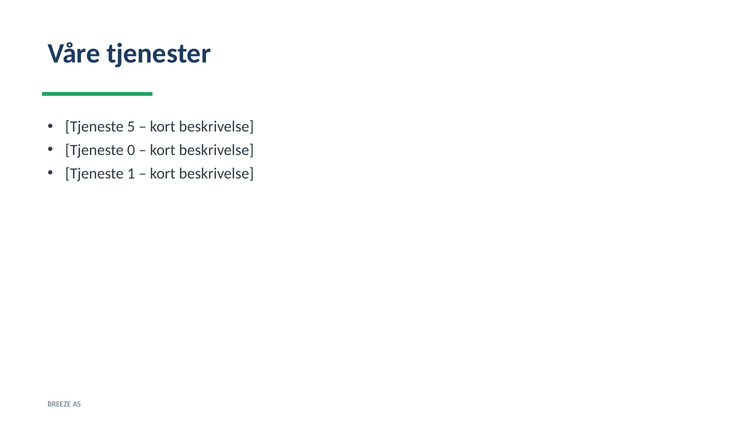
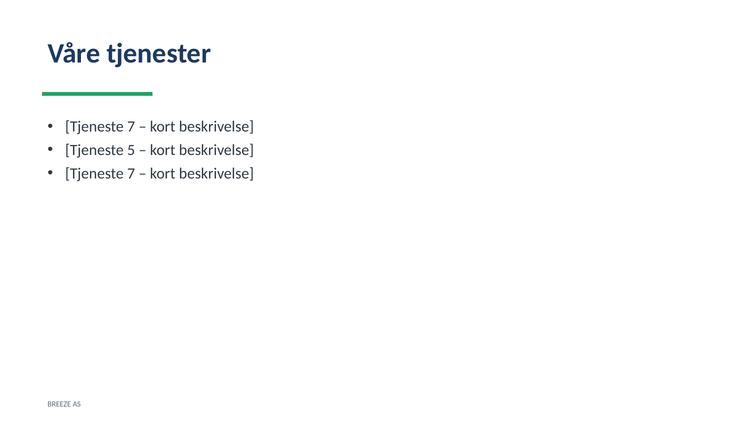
5 at (131, 127): 5 -> 7
0: 0 -> 5
1 at (131, 173): 1 -> 7
